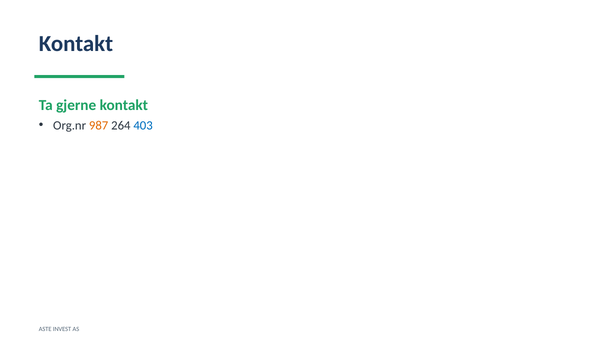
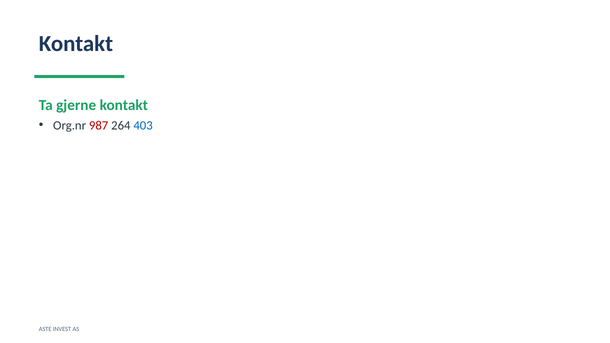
987 colour: orange -> red
